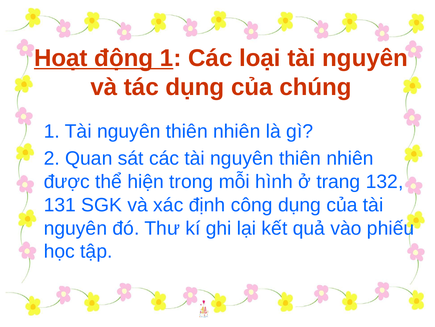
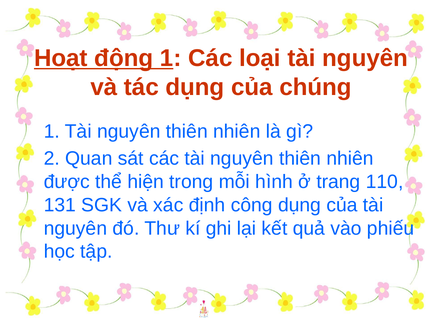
132: 132 -> 110
